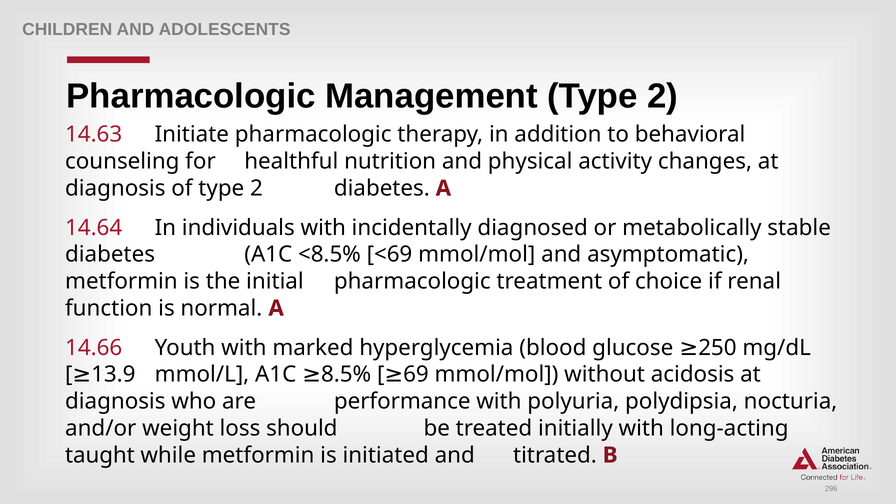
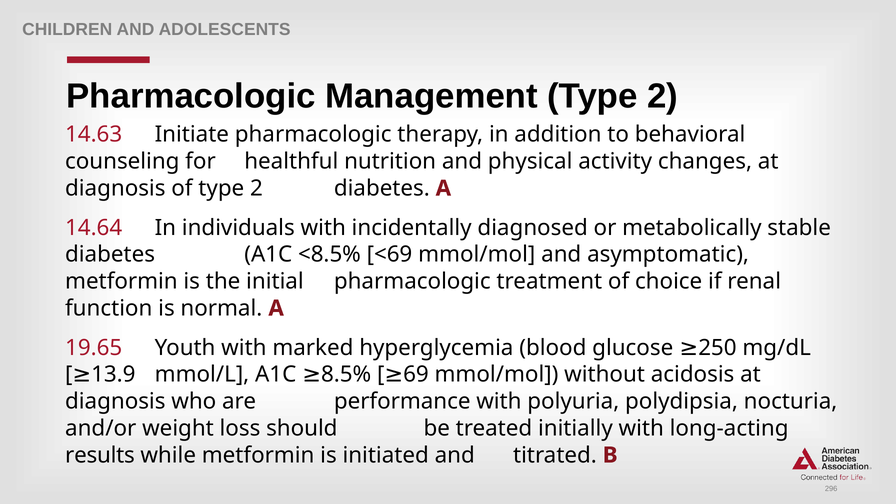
14.66: 14.66 -> 19.65
taught: taught -> results
